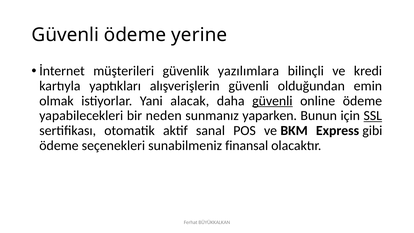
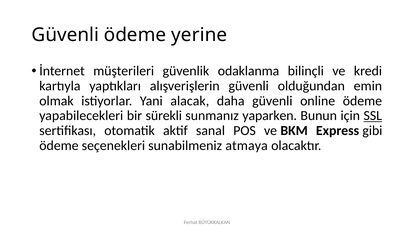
yazılımlara: yazılımlara -> odaklanma
güvenli at (272, 101) underline: present -> none
neden: neden -> sürekli
finansal: finansal -> atmaya
